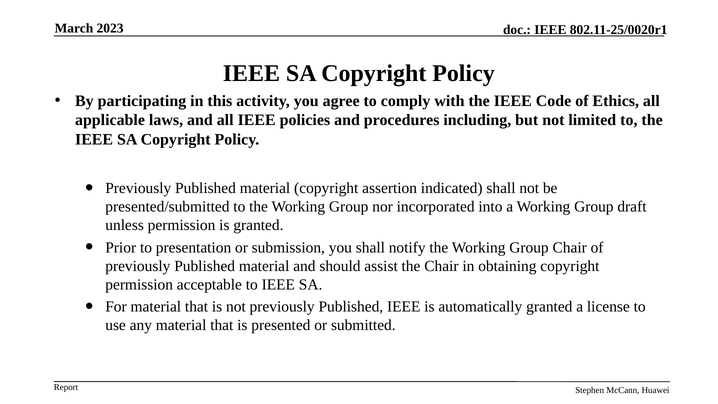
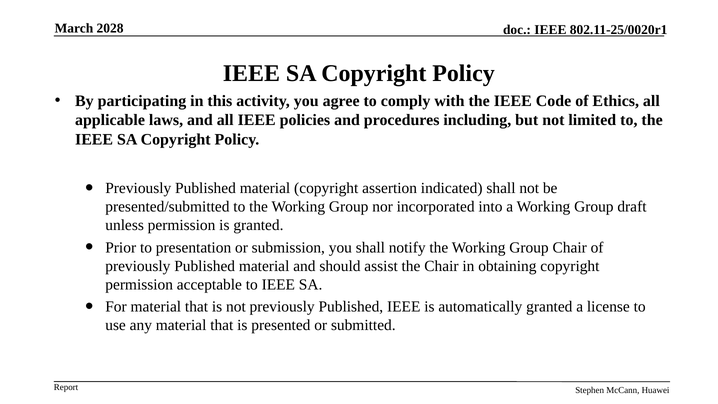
2023: 2023 -> 2028
